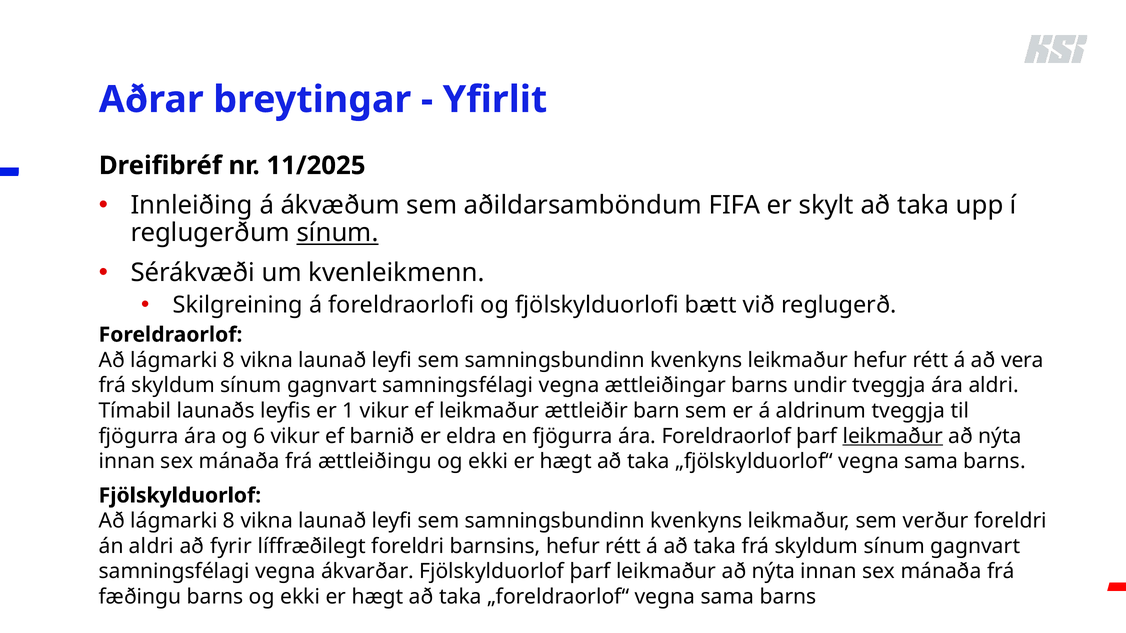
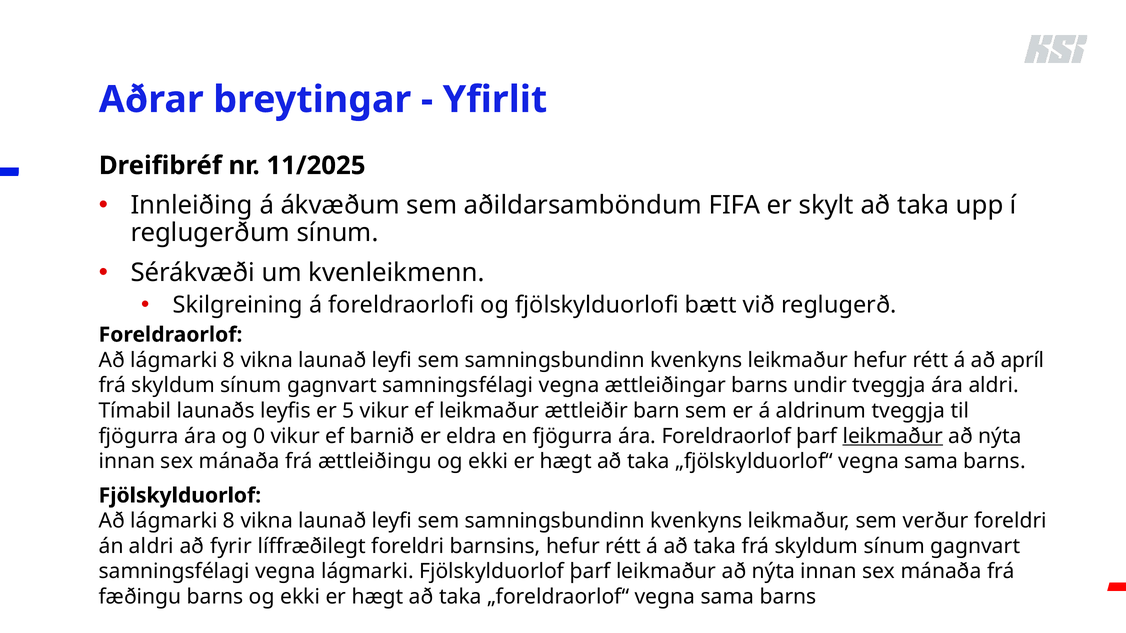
sínum at (338, 233) underline: present -> none
vera: vera -> apríl
1: 1 -> 5
6: 6 -> 0
vegna ákvarðar: ákvarðar -> lágmarki
